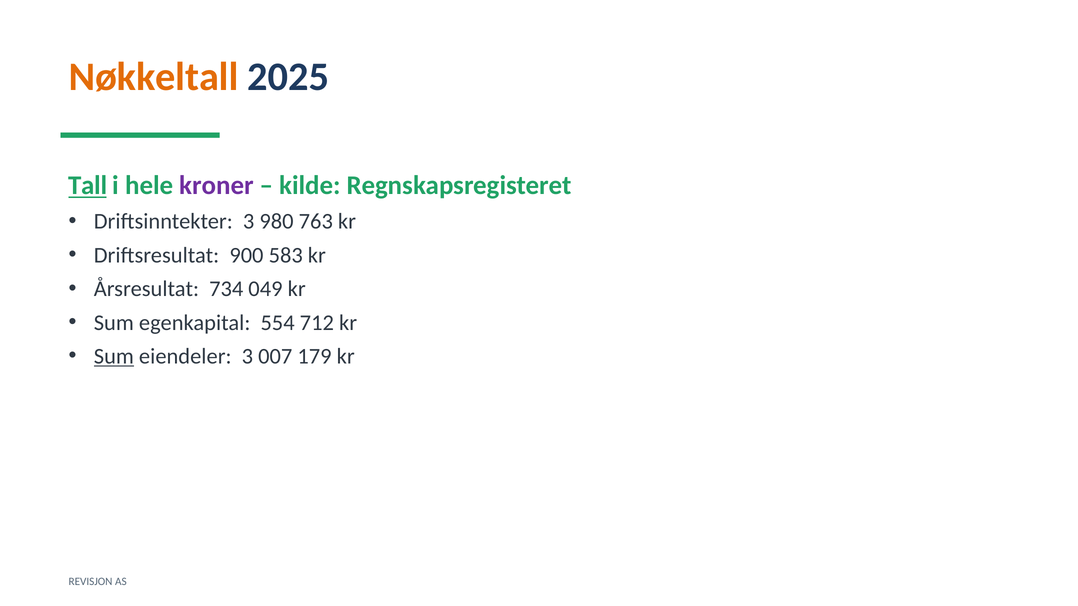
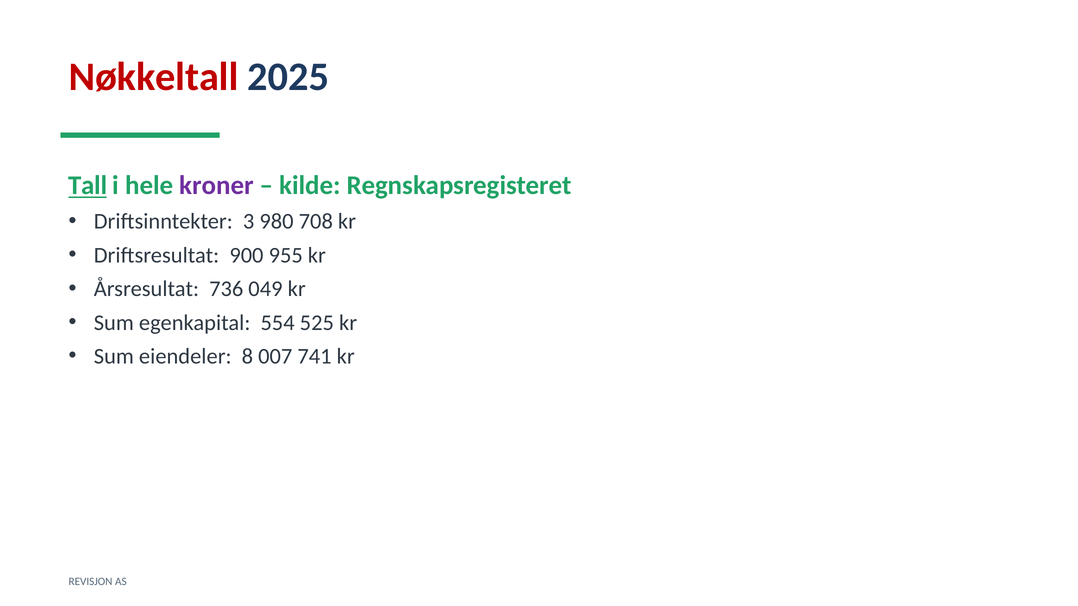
Nøkkeltall colour: orange -> red
763: 763 -> 708
583: 583 -> 955
734: 734 -> 736
712: 712 -> 525
Sum at (114, 357) underline: present -> none
eiendeler 3: 3 -> 8
179: 179 -> 741
